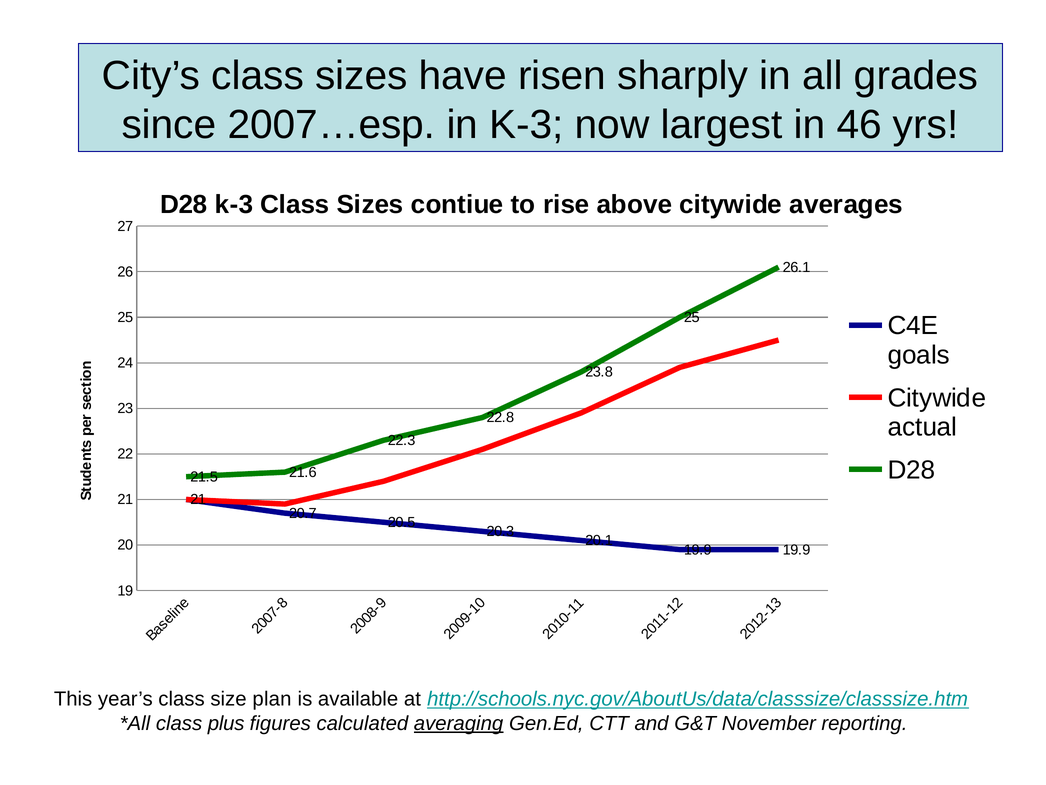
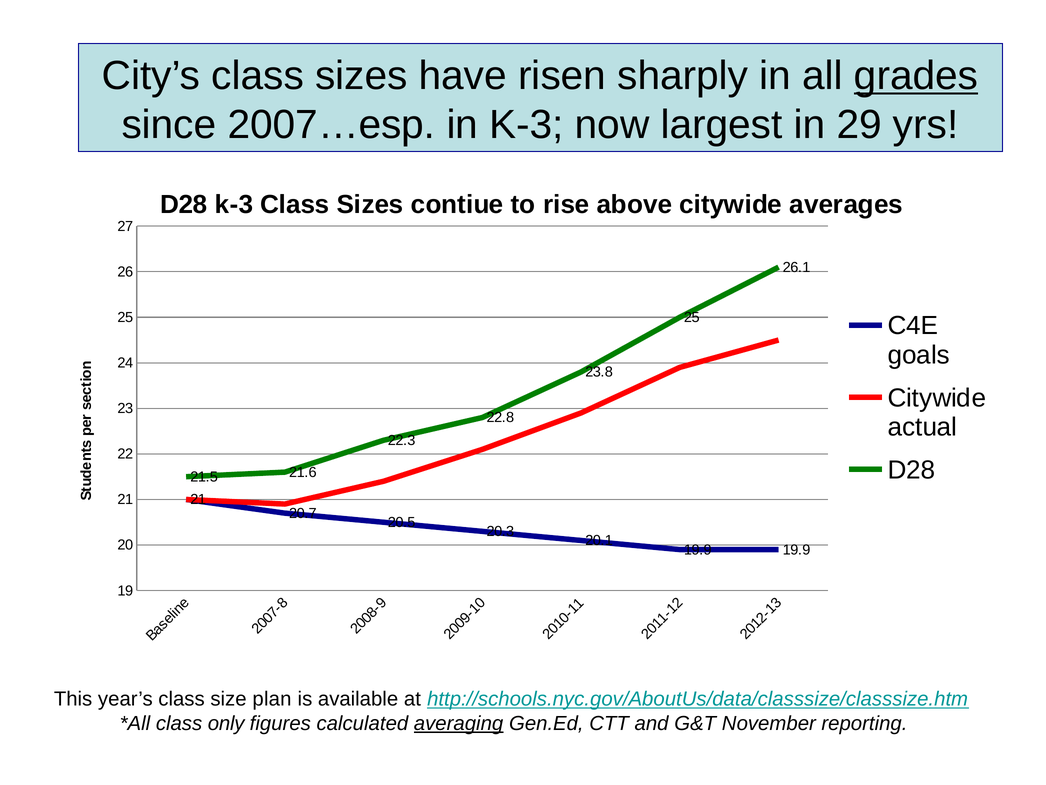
grades underline: none -> present
46: 46 -> 29
plus: plus -> only
